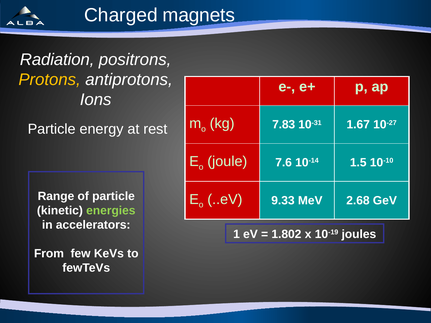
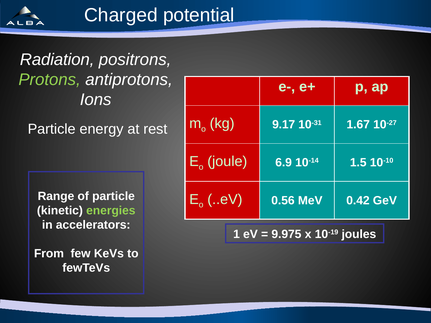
magnets: magnets -> potential
Protons colour: yellow -> light green
7.83: 7.83 -> 9.17
7.6: 7.6 -> 6.9
9.33: 9.33 -> 0.56
2.68: 2.68 -> 0.42
1.802: 1.802 -> 9.975
